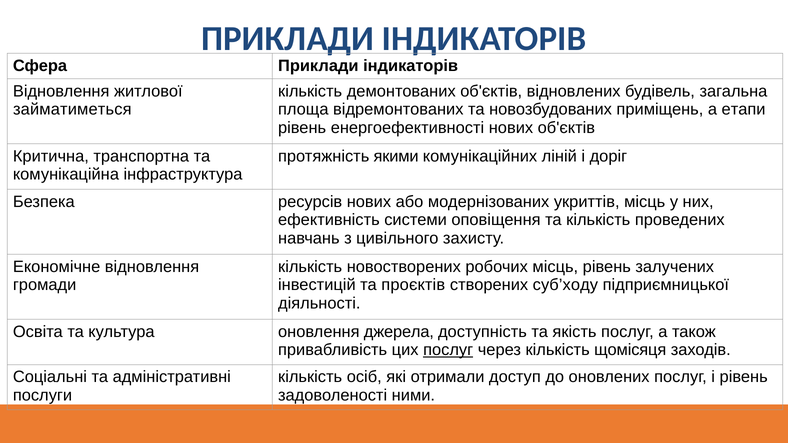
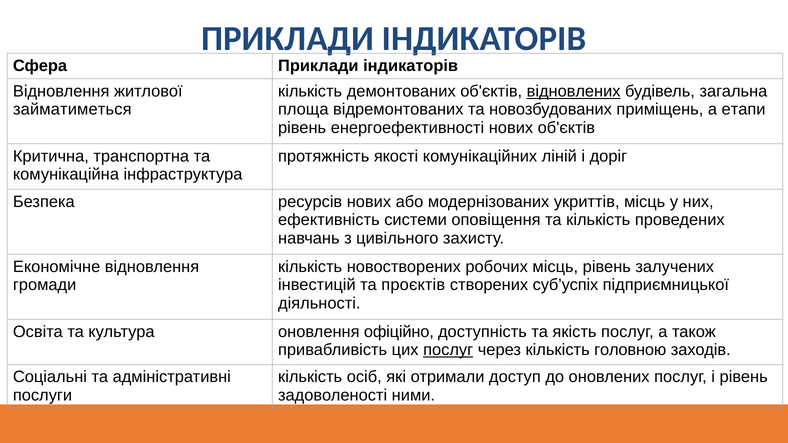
відновлених underline: none -> present
якими: якими -> якості
суб’ходу: суб’ходу -> суб’успіх
джерела: джерела -> офіційно
щомісяця: щомісяця -> головною
